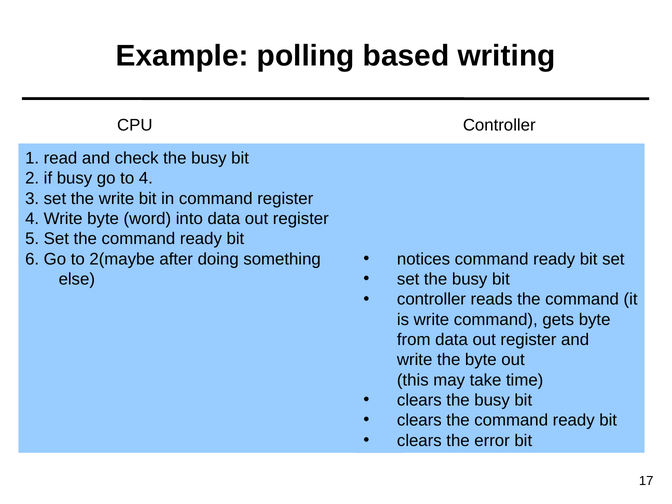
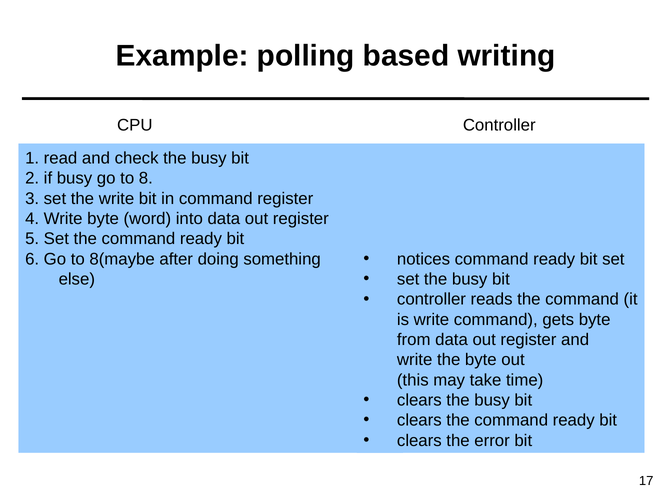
to 4: 4 -> 8
2(maybe: 2(maybe -> 8(maybe
